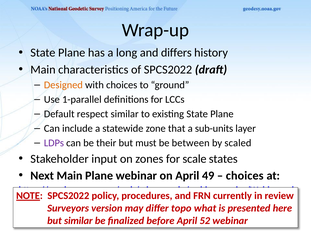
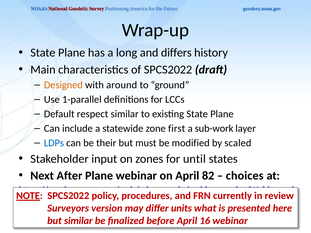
with choices: choices -> around
that: that -> first
sub-units: sub-units -> sub-work
LDPs colour: purple -> blue
between: between -> modified
scale: scale -> until
Next Main: Main -> After
49: 49 -> 82
topo: topo -> units
52: 52 -> 16
